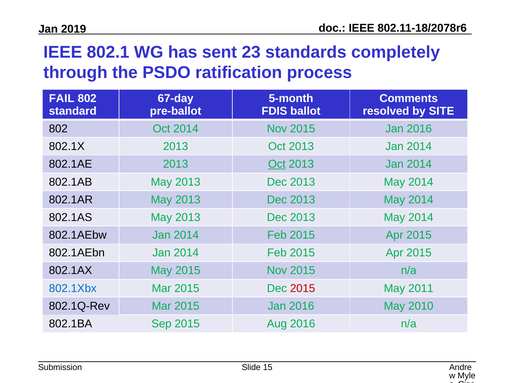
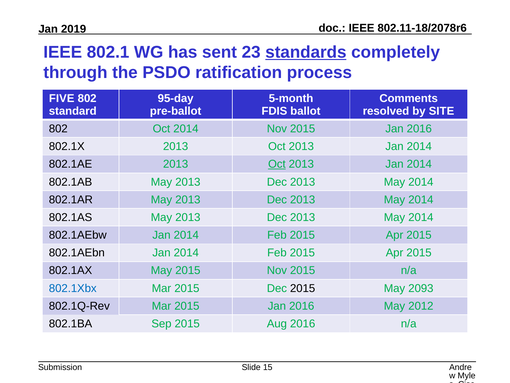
standards underline: none -> present
FAIL: FAIL -> FIVE
67-day: 67-day -> 95-day
2015 at (303, 288) colour: red -> black
2011: 2011 -> 2093
2010: 2010 -> 2012
